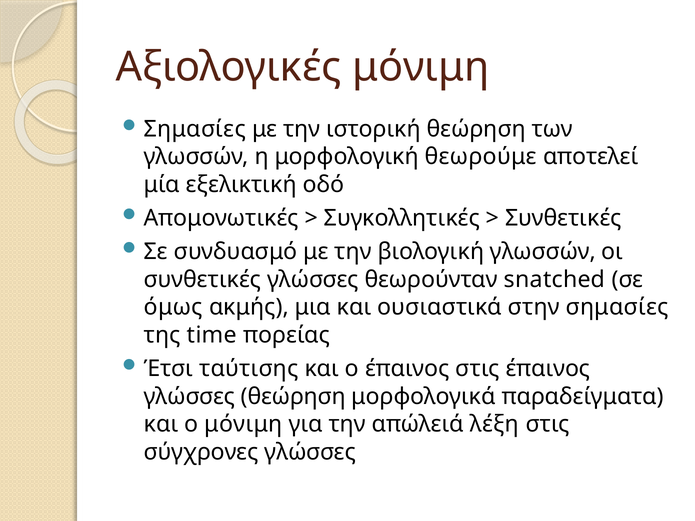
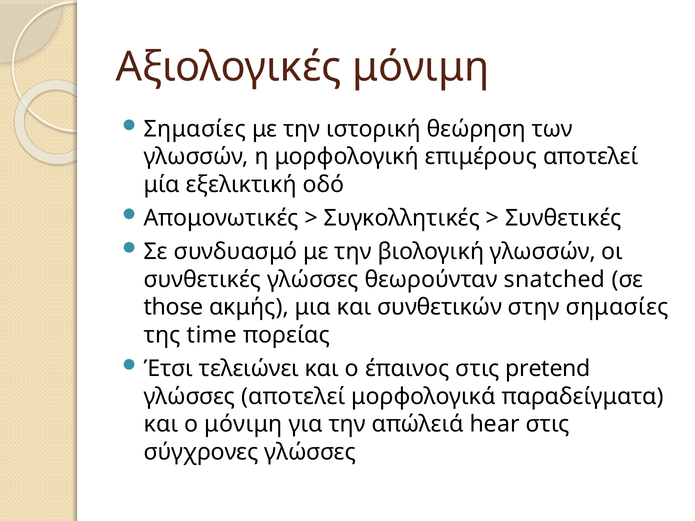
θεωρούμε: θεωρούμε -> επιμέρους
όμως: όμως -> those
ουσιαστικά: ουσιαστικά -> συνθετικών
ταύτισης: ταύτισης -> τελειώνει
στις έπαινος: έπαινος -> pretend
γλώσσες θεώρηση: θεώρηση -> αποτελεί
λέξη: λέξη -> hear
